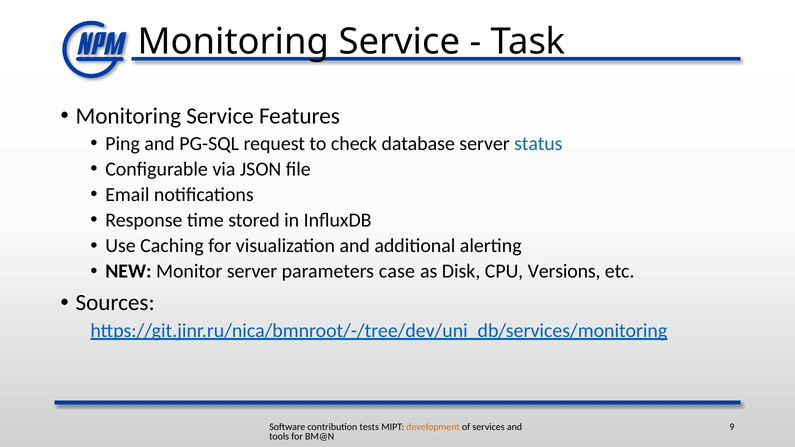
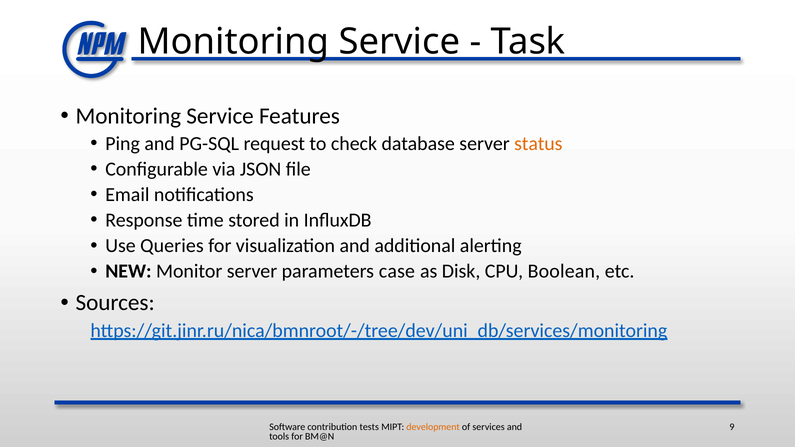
status colour: blue -> orange
Caching: Caching -> Queries
Versions: Versions -> Boolean
